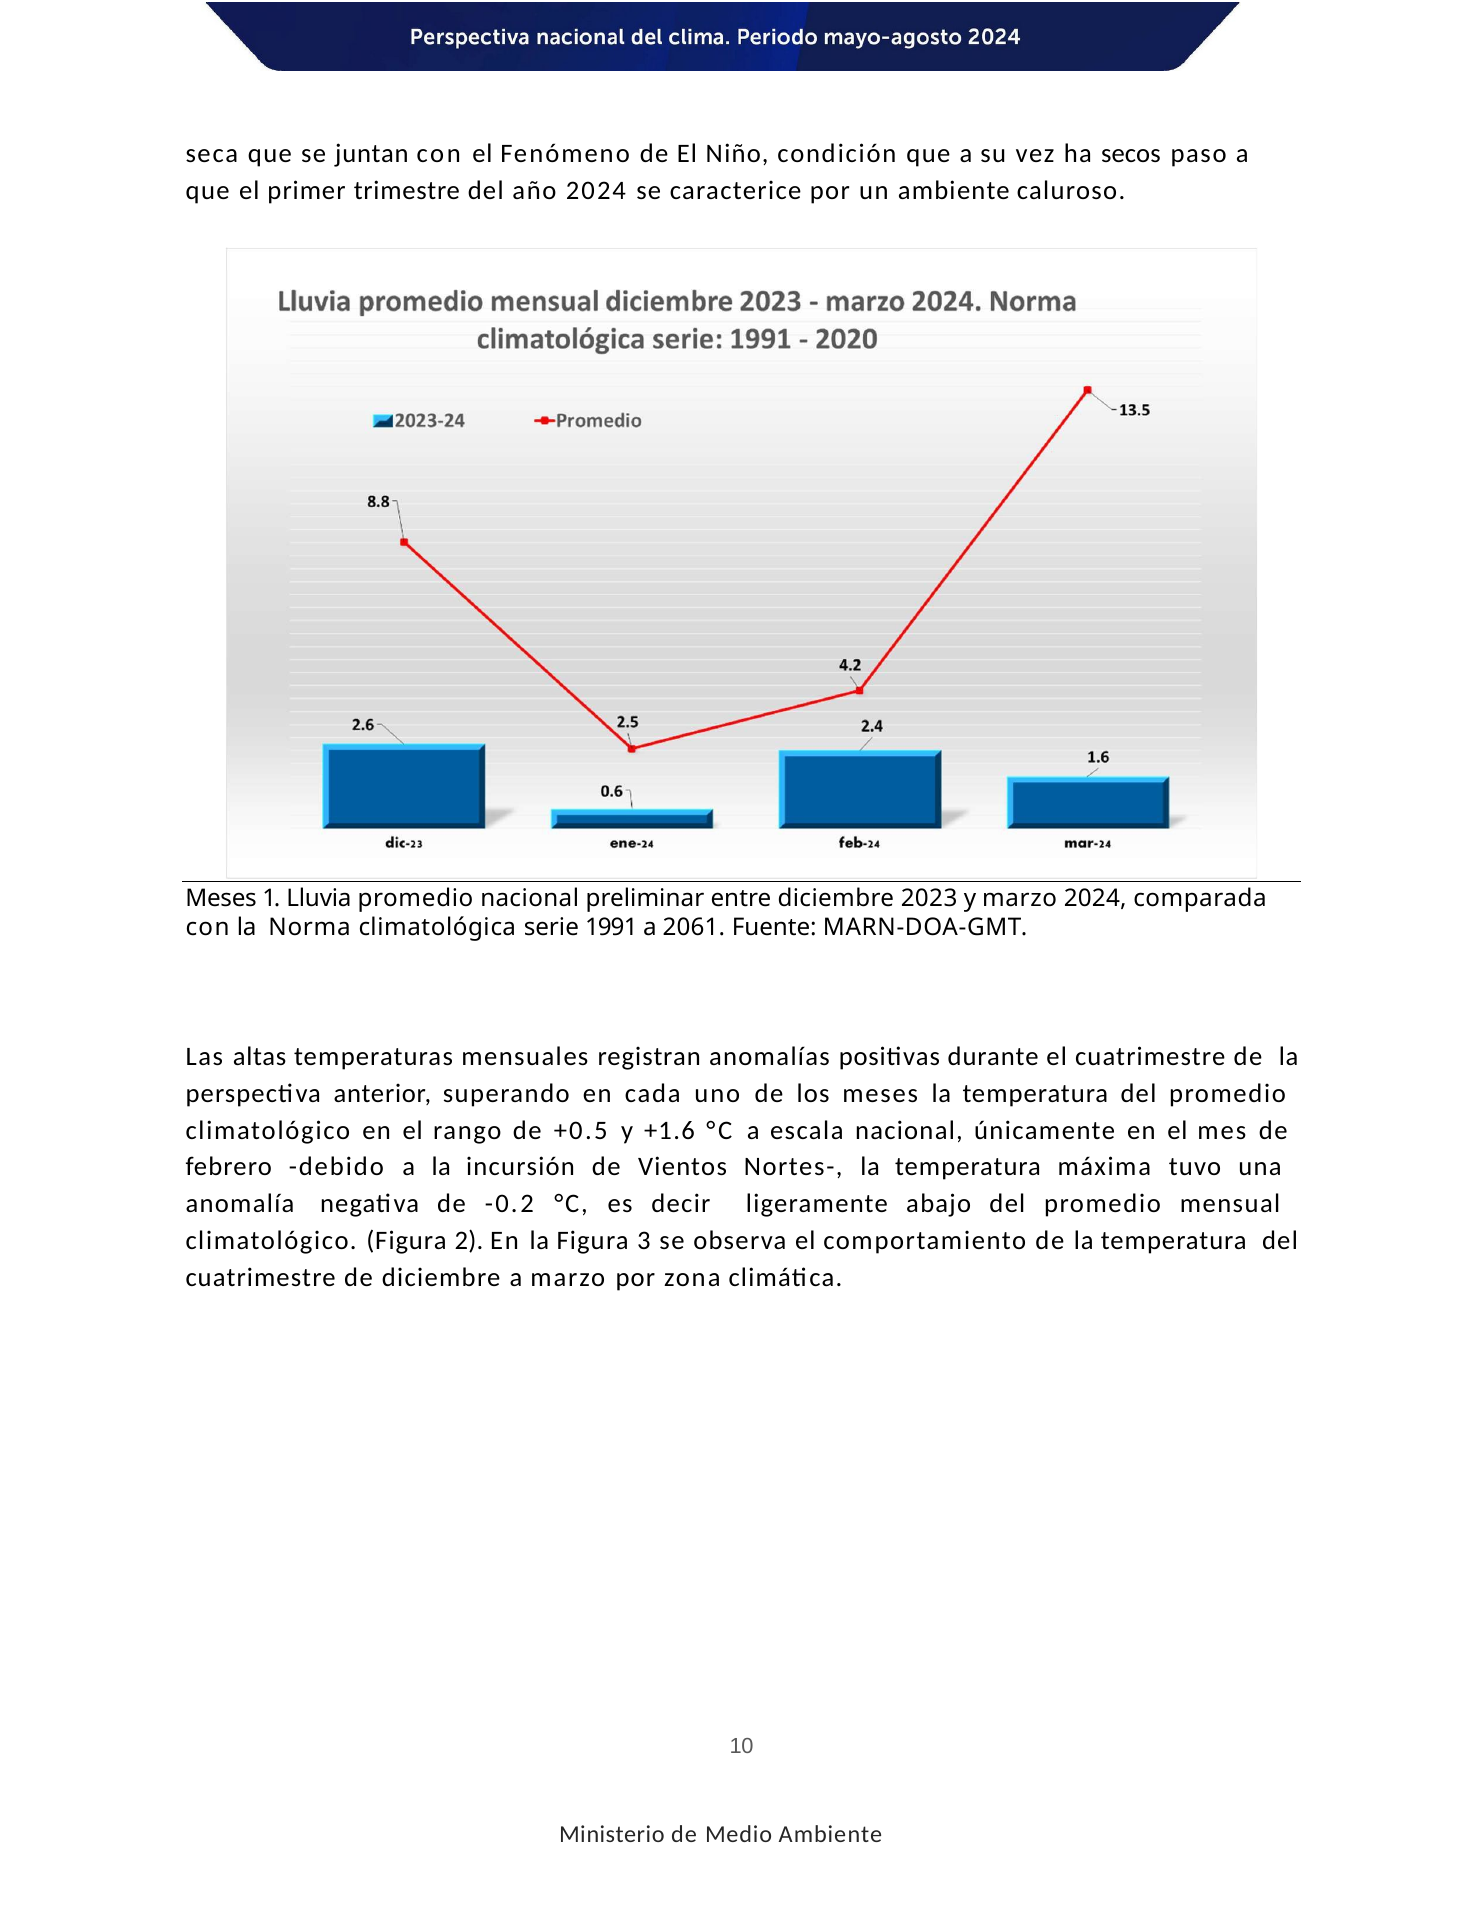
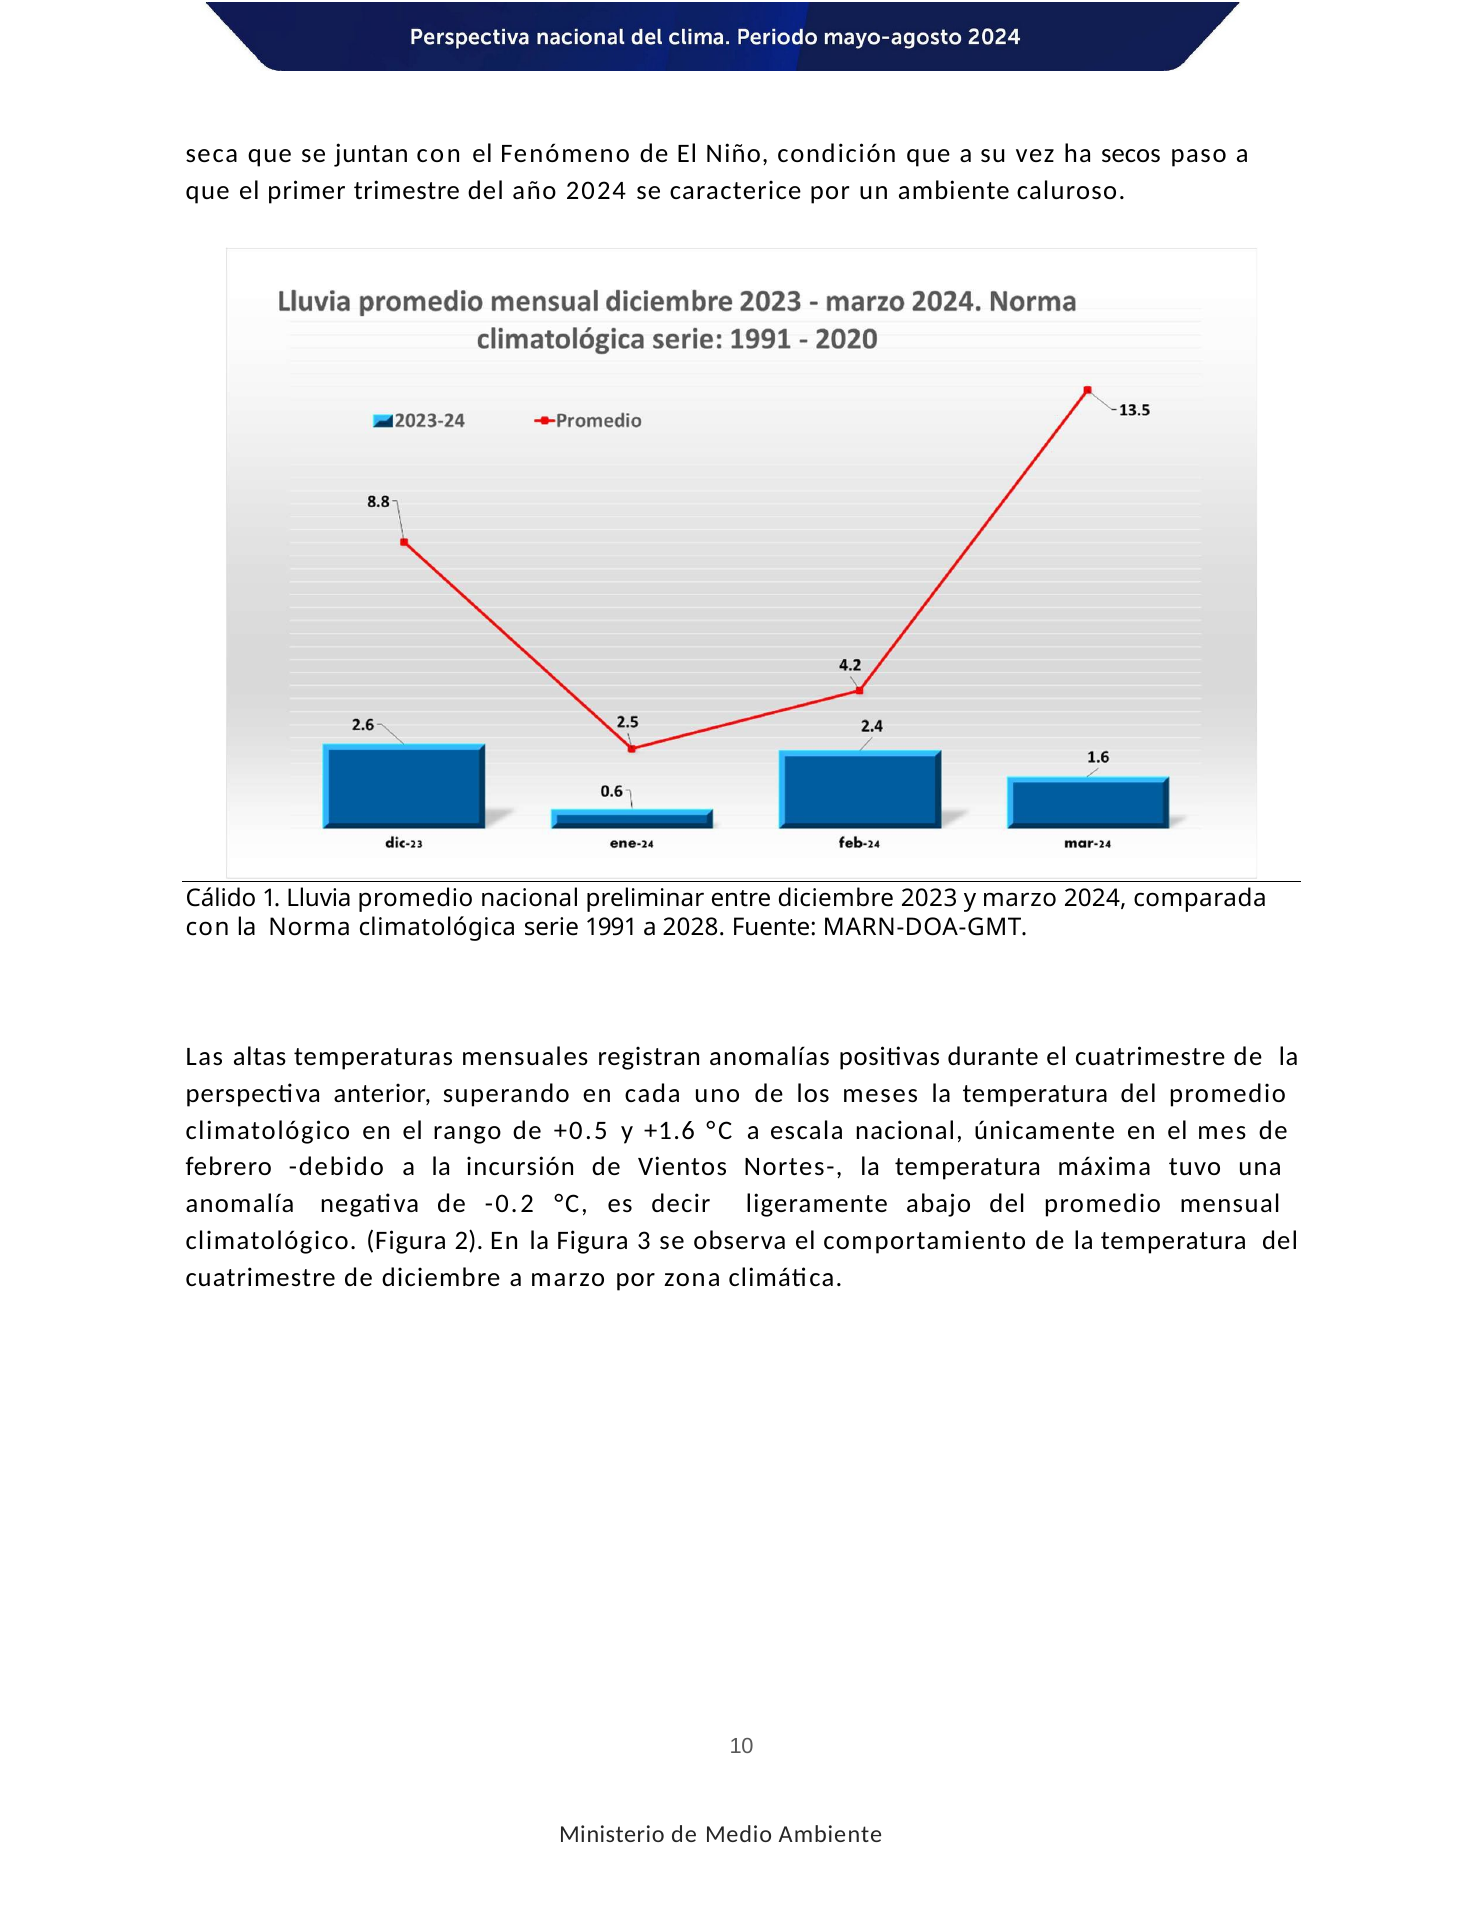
Meses at (221, 898): Meses -> Cálido
2061: 2061 -> 2028
